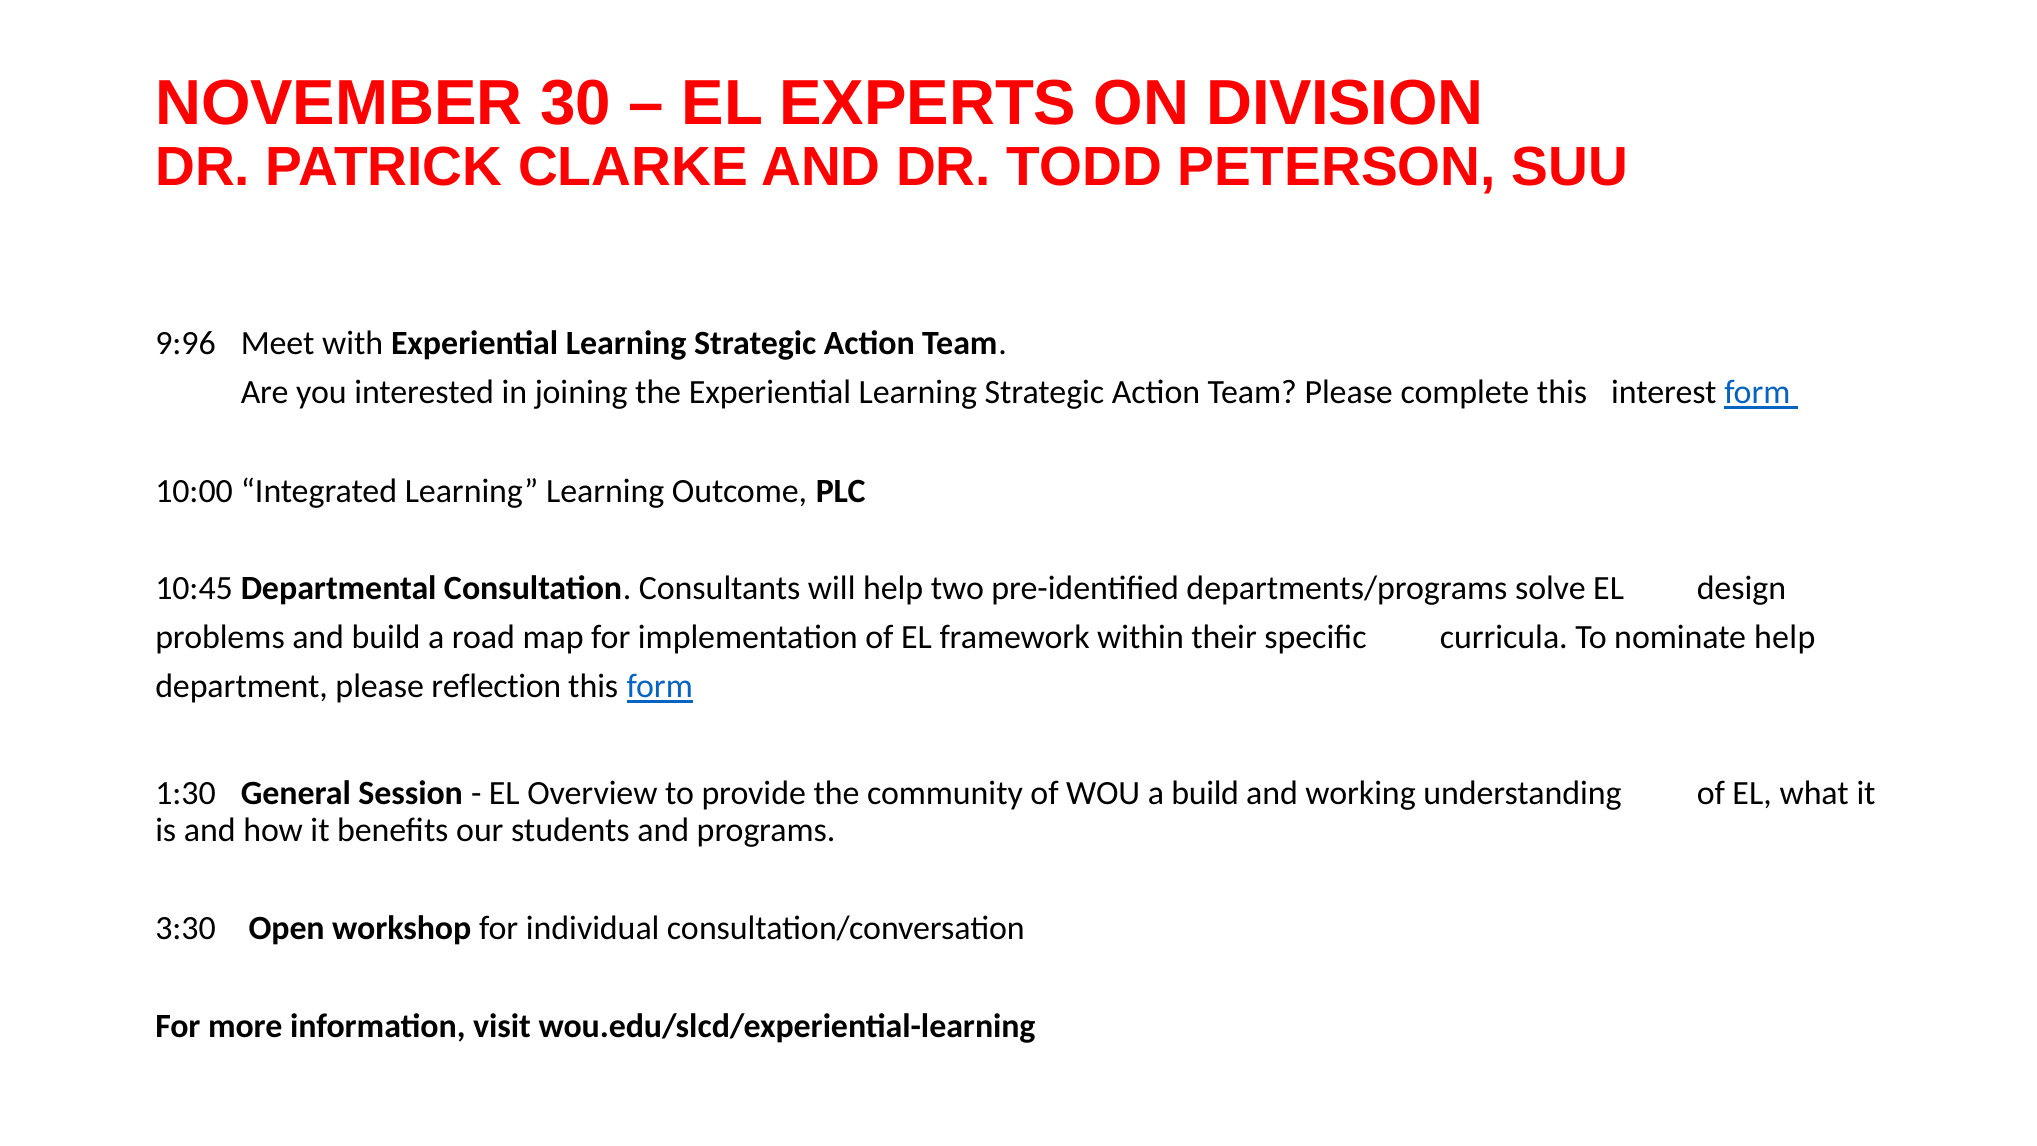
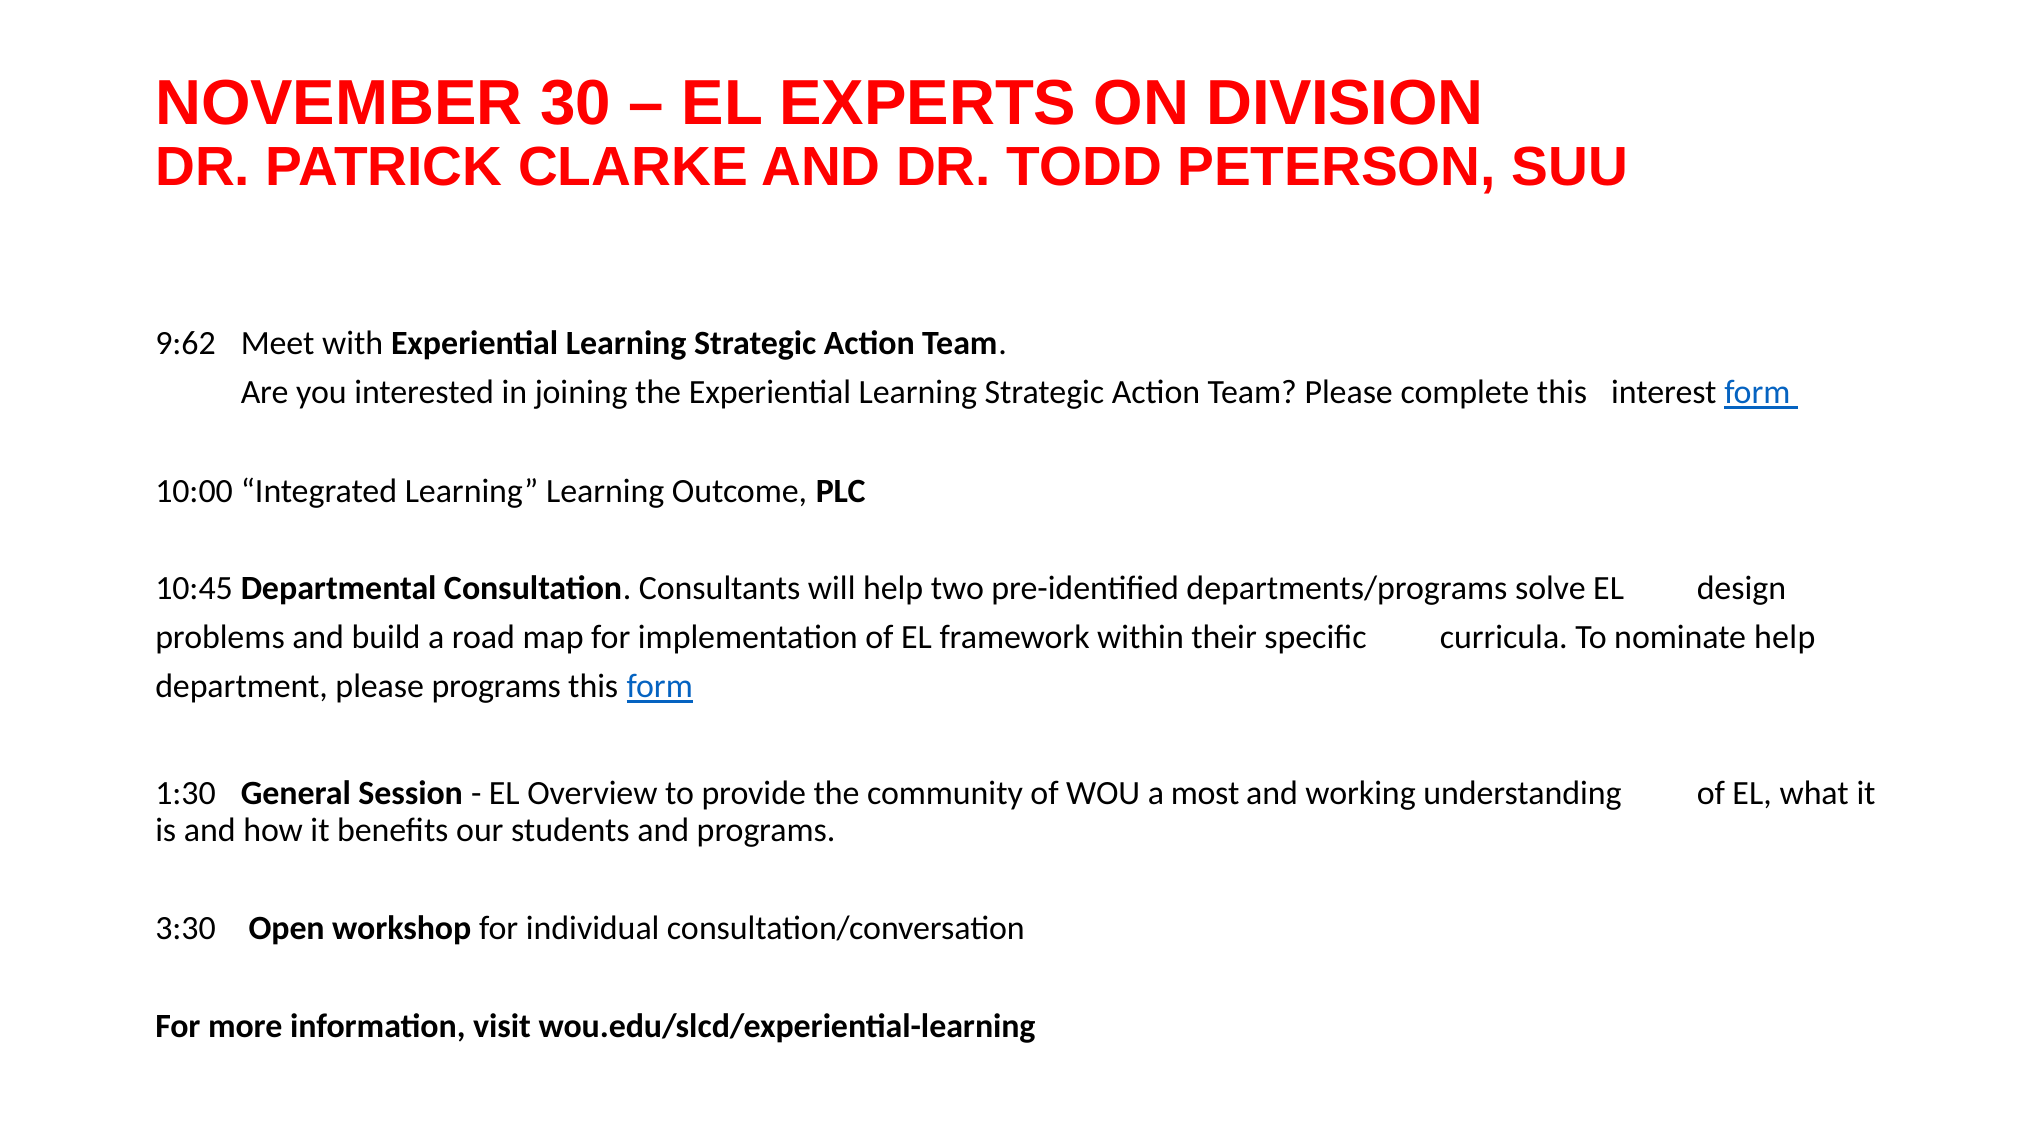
9:96: 9:96 -> 9:62
please reflection: reflection -> programs
a build: build -> most
